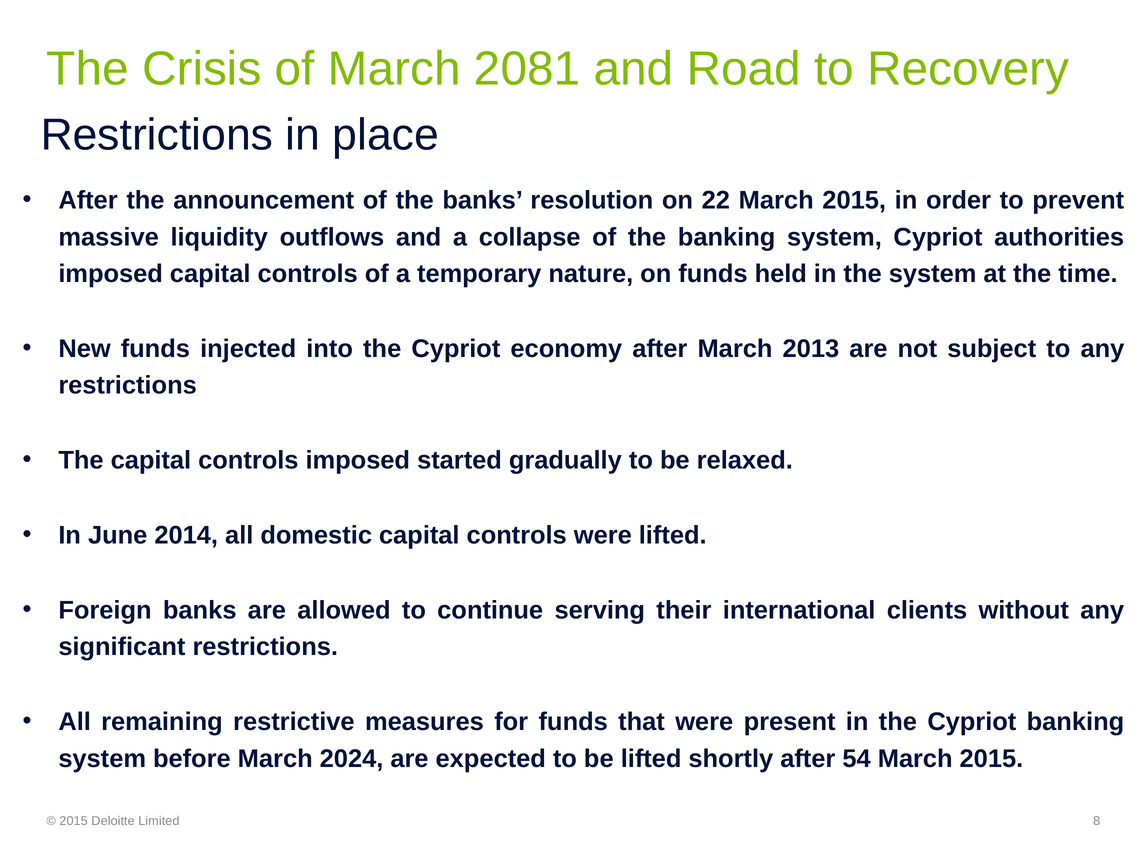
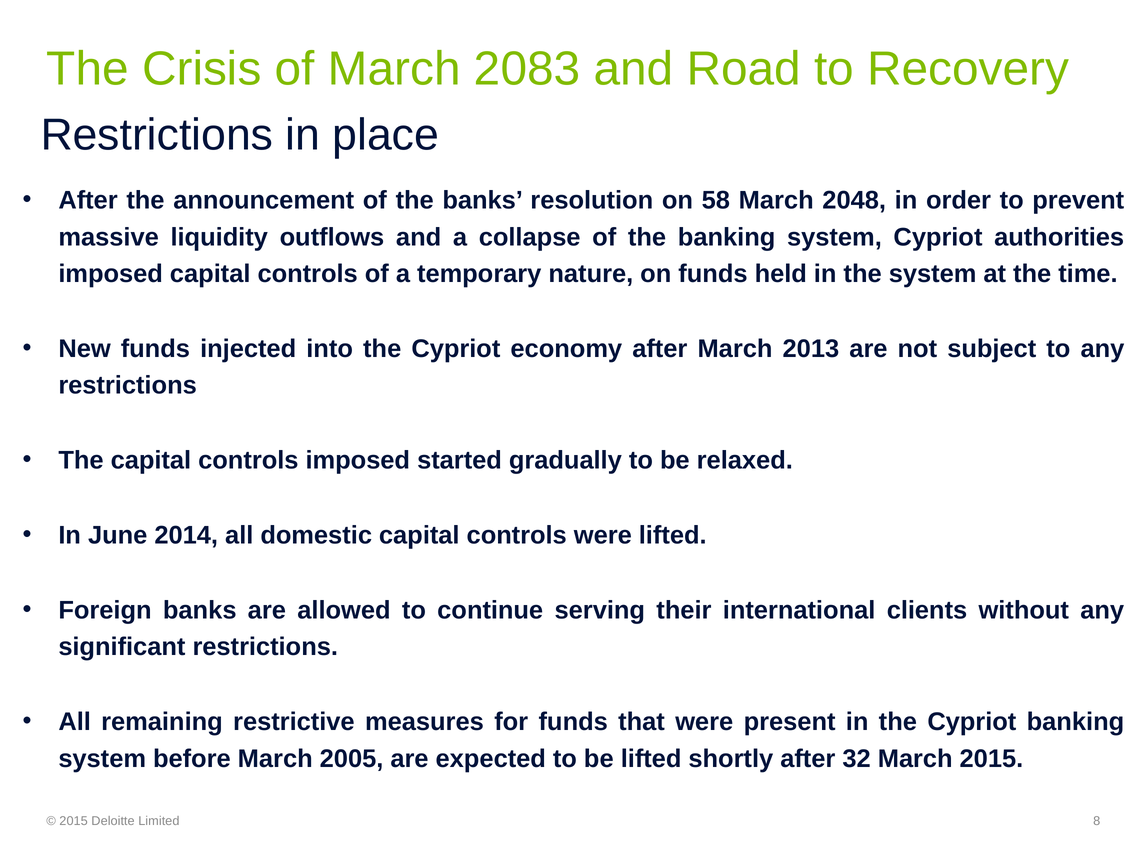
2081: 2081 -> 2083
22: 22 -> 58
2015 at (854, 201): 2015 -> 2048
2024: 2024 -> 2005
54: 54 -> 32
